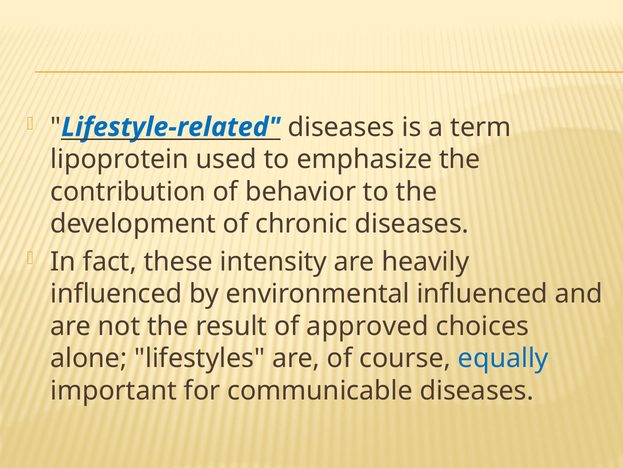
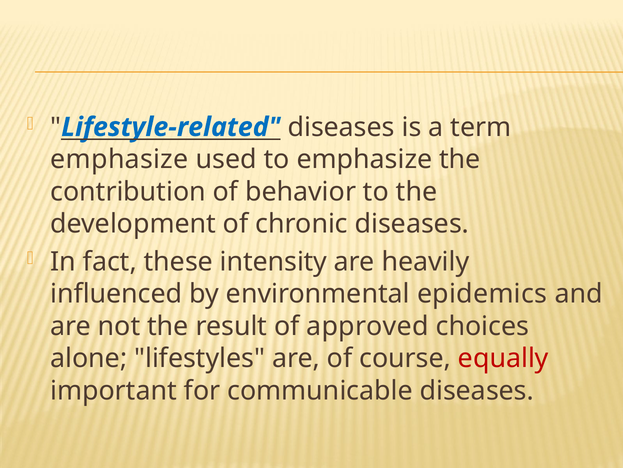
lipoprotein at (120, 159): lipoprotein -> emphasize
environmental influenced: influenced -> epidemics
equally colour: blue -> red
